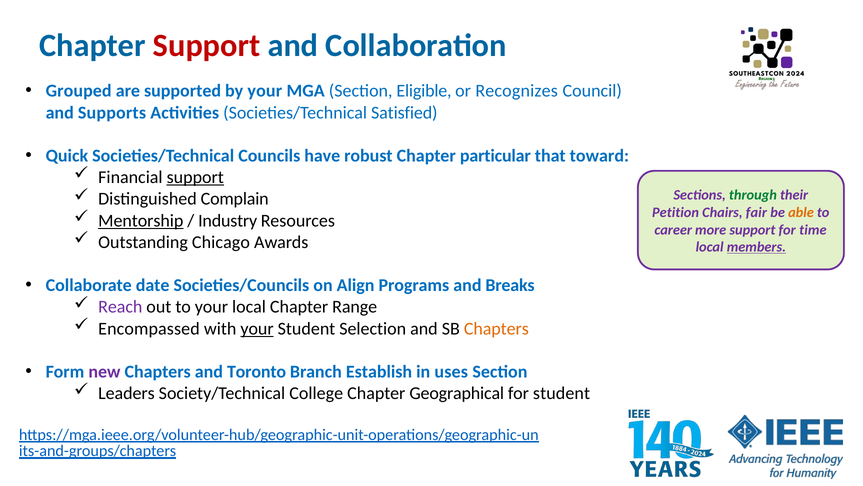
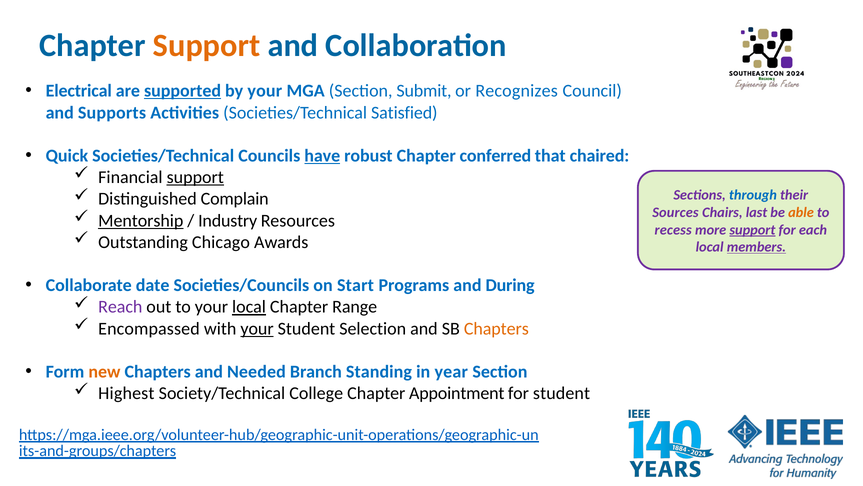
Support at (207, 45) colour: red -> orange
Grouped: Grouped -> Electrical
supported underline: none -> present
Eligible: Eligible -> Submit
have underline: none -> present
particular: particular -> conferred
toward: toward -> chaired
through colour: green -> blue
Petition: Petition -> Sources
fair: fair -> last
career: career -> recess
support at (752, 229) underline: none -> present
time: time -> each
Align: Align -> Start
Breaks: Breaks -> During
local at (249, 307) underline: none -> present
new colour: purple -> orange
Toronto: Toronto -> Needed
Establish: Establish -> Standing
uses: uses -> year
Leaders: Leaders -> Highest
Geographical: Geographical -> Appointment
